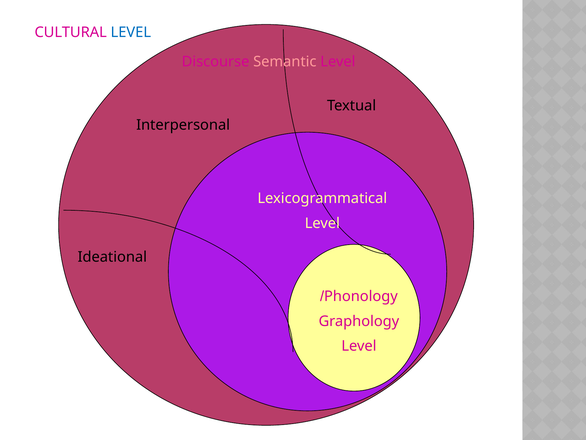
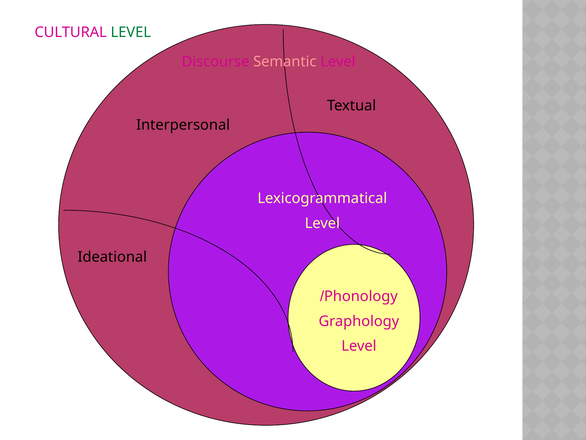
LEVEL at (131, 32) colour: blue -> green
